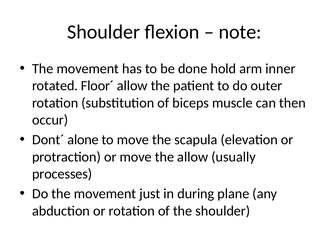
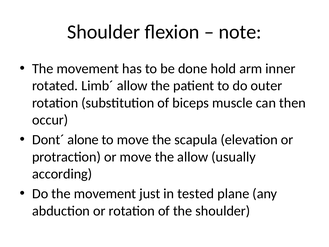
Floor´: Floor´ -> Limb´
processes: processes -> according
during: during -> tested
